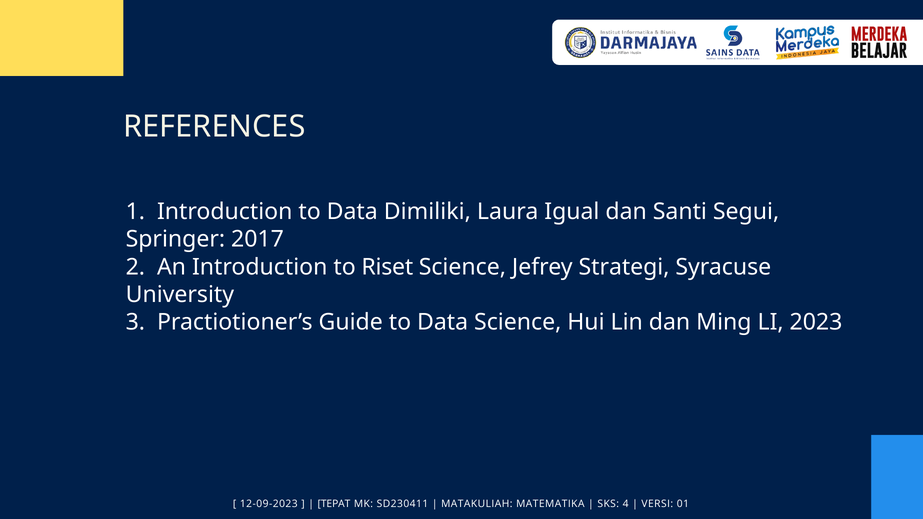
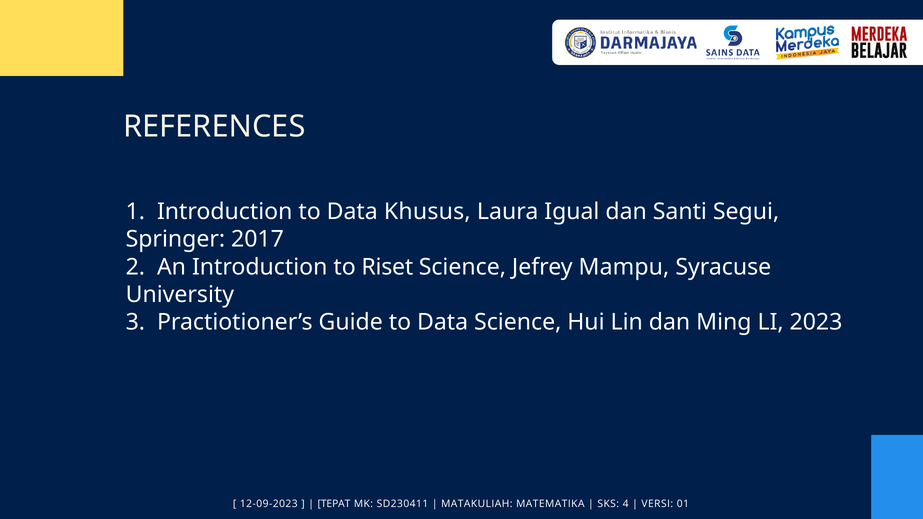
Dimiliki: Dimiliki -> Khusus
Strategi: Strategi -> Mampu
